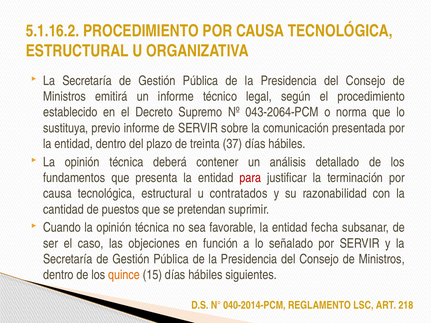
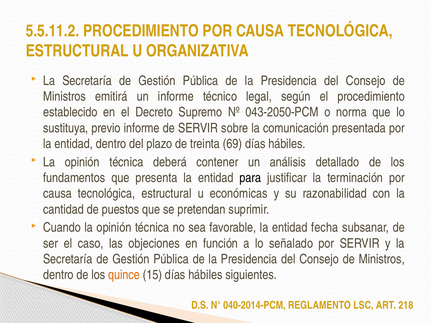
5.1.16.2: 5.1.16.2 -> 5.5.11.2
043-2064-PCM: 043-2064-PCM -> 043-2050-PCM
37: 37 -> 69
para colour: red -> black
contratados: contratados -> económicas
